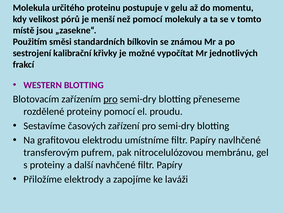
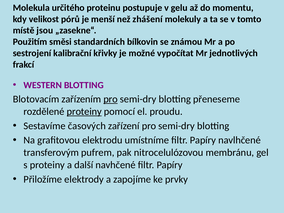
než pomocí: pomocí -> zhášení
proteiny at (84, 111) underline: none -> present
laváži: laváži -> prvky
